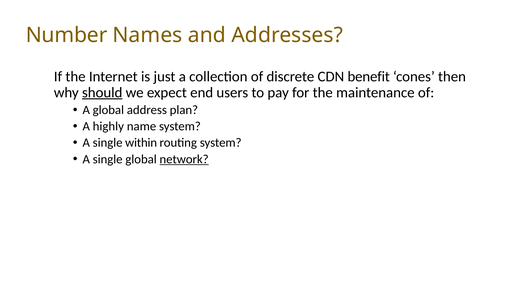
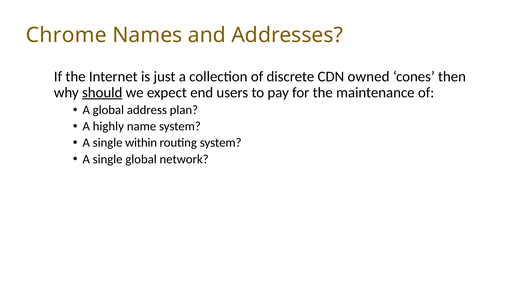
Number: Number -> Chrome
benefit: benefit -> owned
network underline: present -> none
